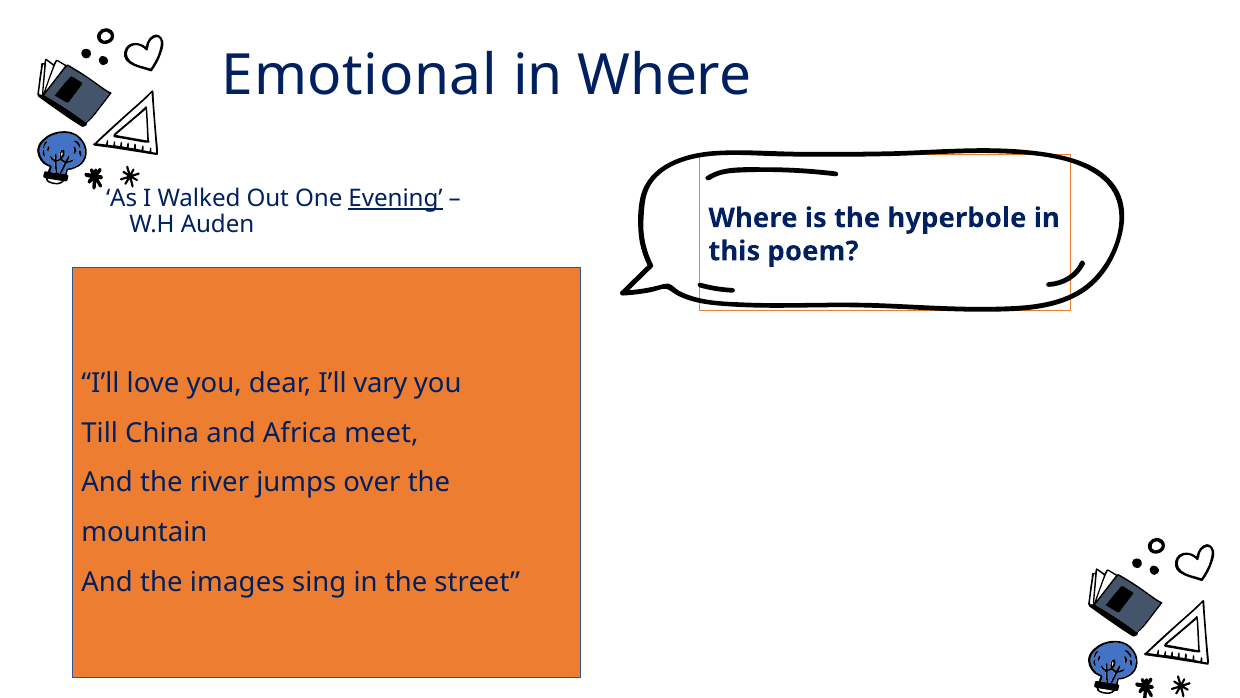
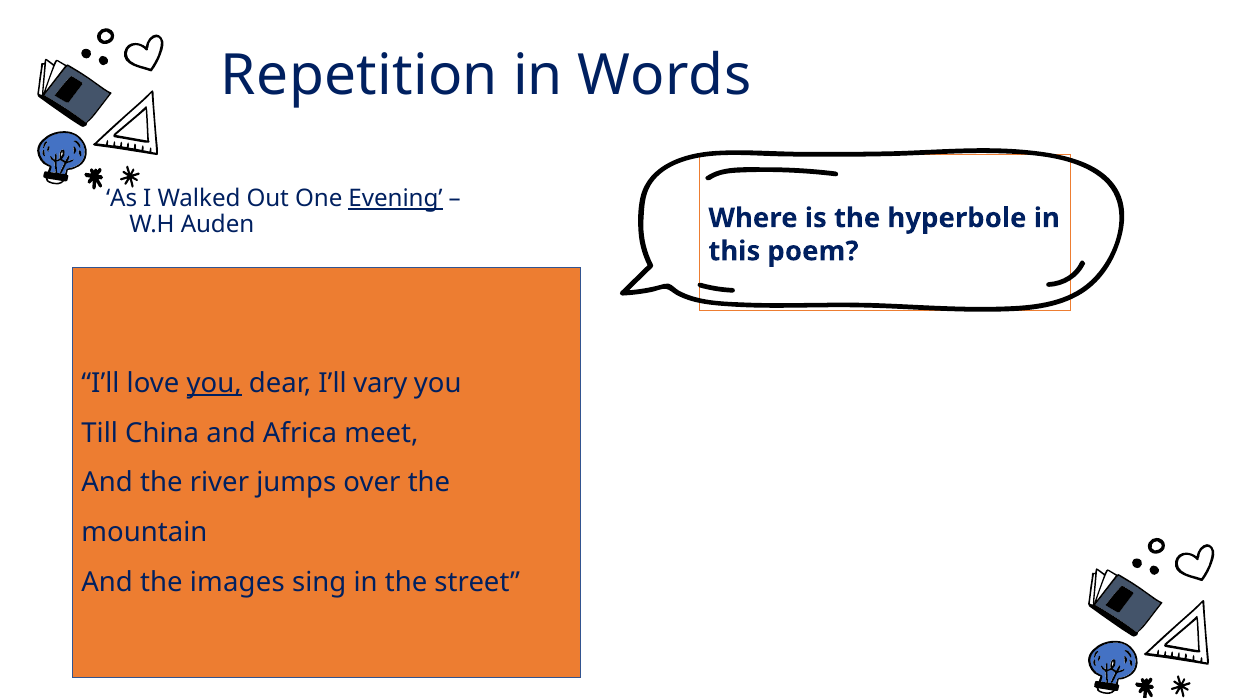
Emotional: Emotional -> Repetition
in Where: Where -> Words
you at (214, 383) underline: none -> present
